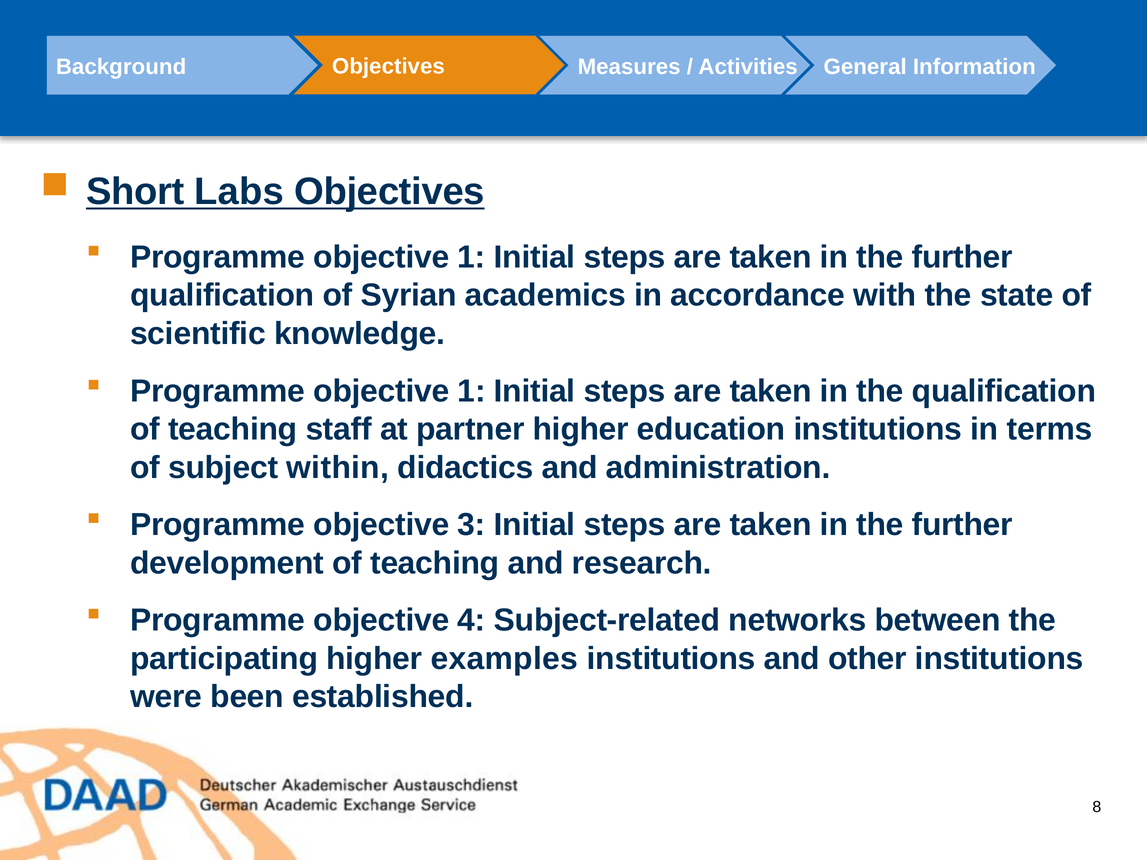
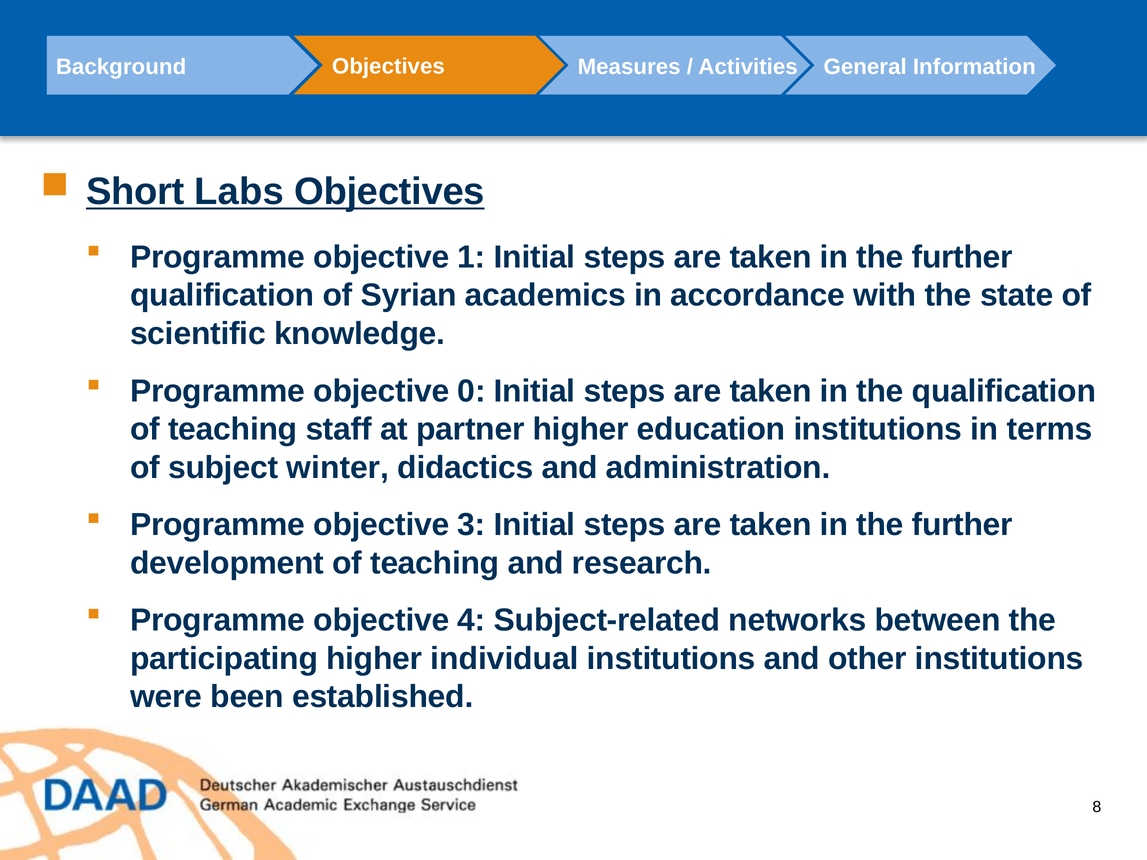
1 at (472, 391): 1 -> 0
within: within -> winter
examples: examples -> individual
